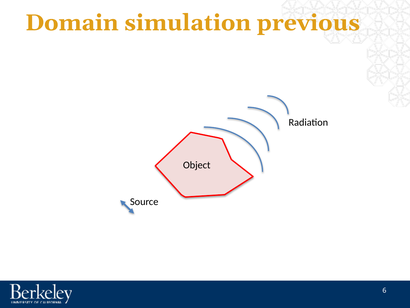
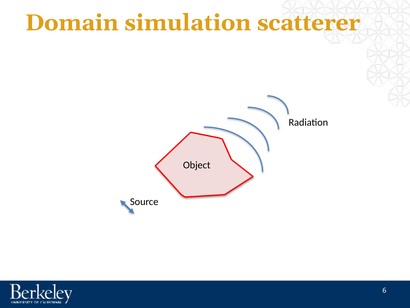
previous: previous -> scatterer
